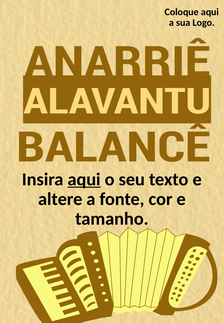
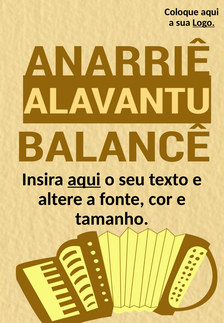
Logo underline: none -> present
